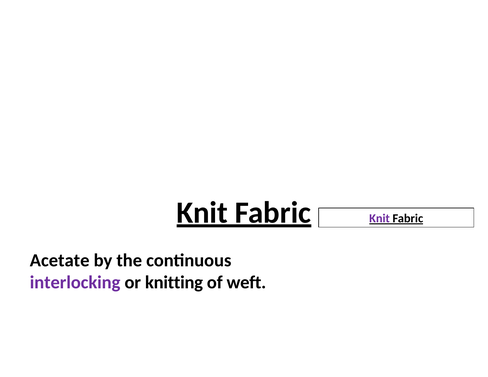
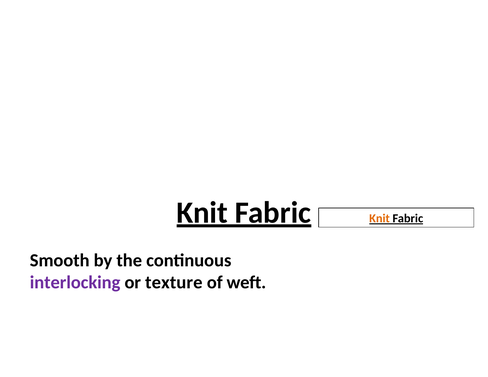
Knit at (380, 219) colour: purple -> orange
Acetate: Acetate -> Smooth
knitting: knitting -> texture
